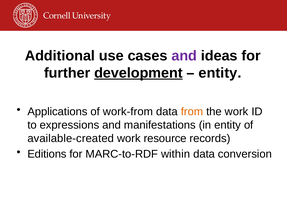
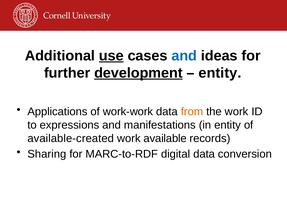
use underline: none -> present
and at (184, 56) colour: purple -> blue
work-from: work-from -> work-work
resource: resource -> available
Editions: Editions -> Sharing
within: within -> digital
